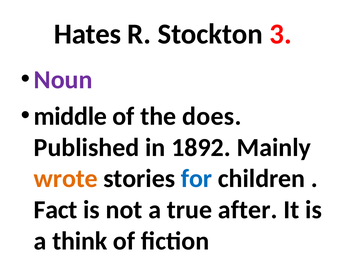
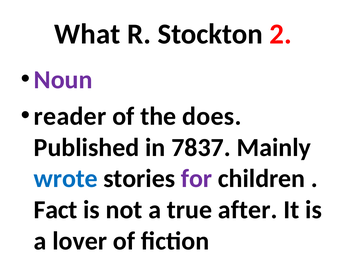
Hates: Hates -> What
3: 3 -> 2
middle: middle -> reader
1892: 1892 -> 7837
wrote colour: orange -> blue
for colour: blue -> purple
think: think -> lover
